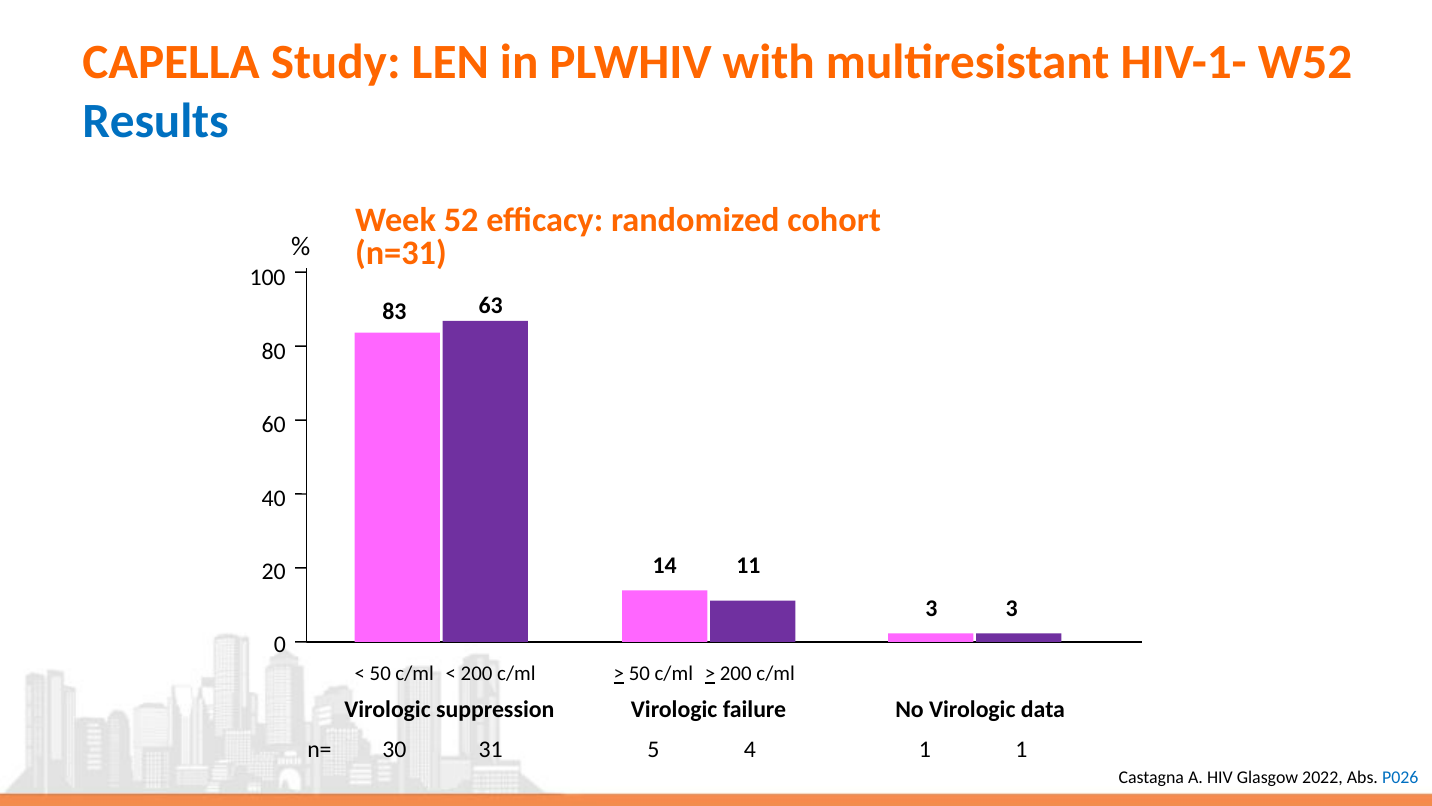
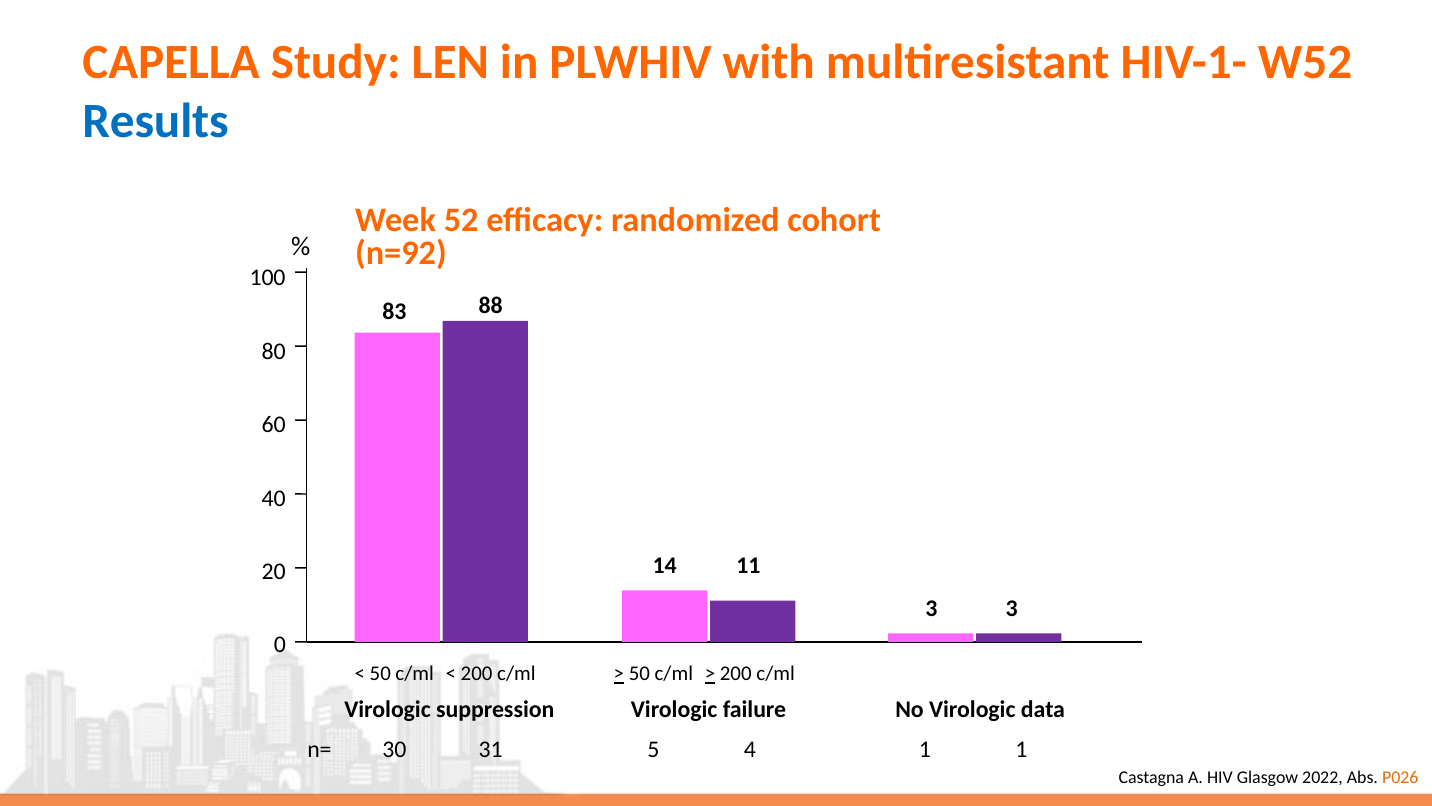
n=31: n=31 -> n=92
63: 63 -> 88
P026 colour: blue -> orange
